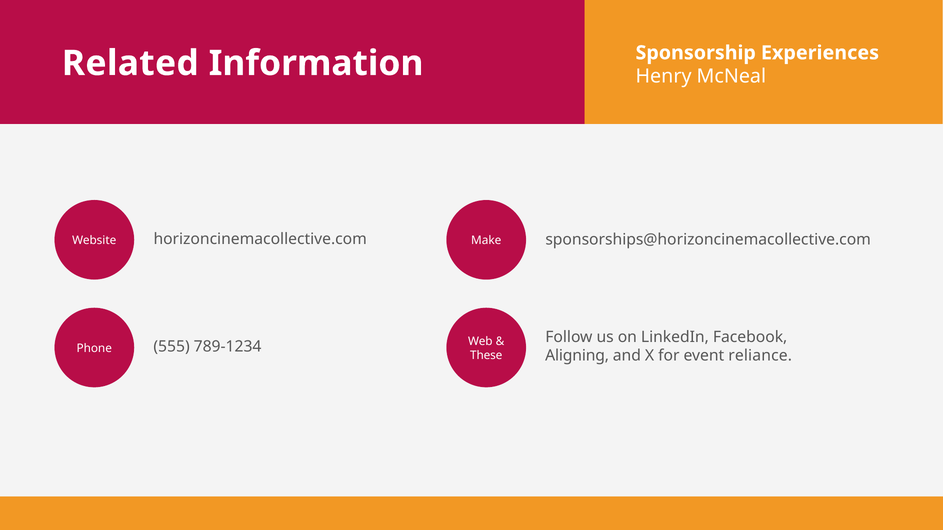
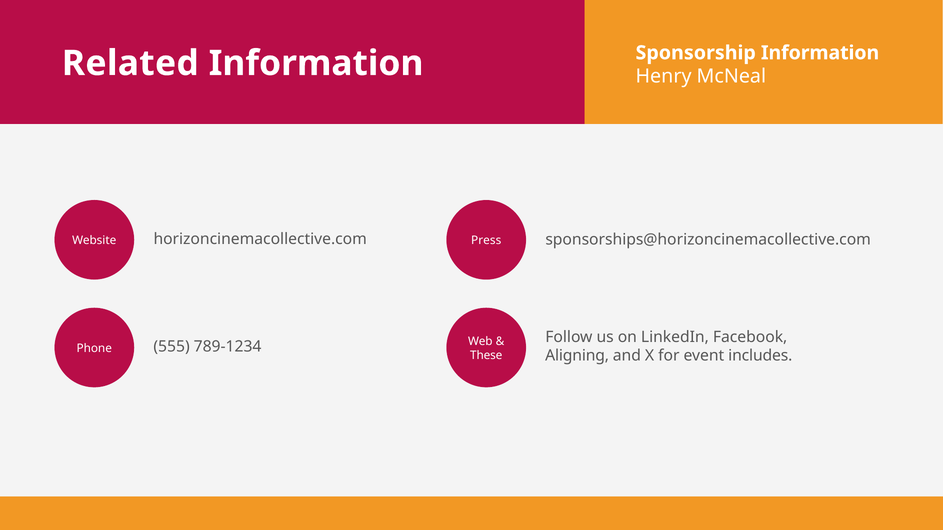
Sponsorship Experiences: Experiences -> Information
Make: Make -> Press
reliance: reliance -> includes
